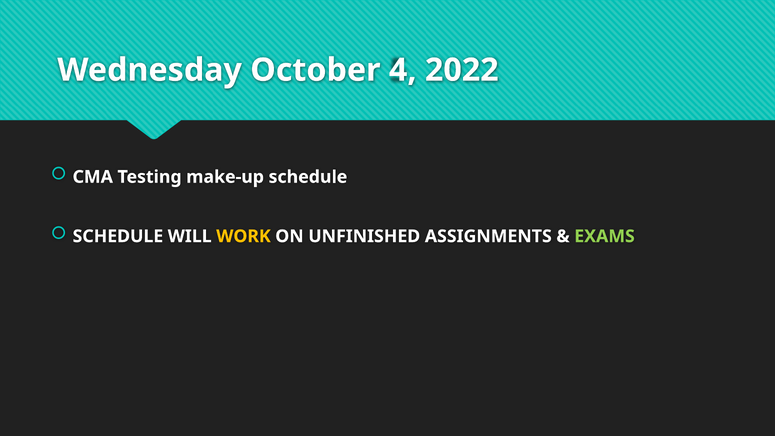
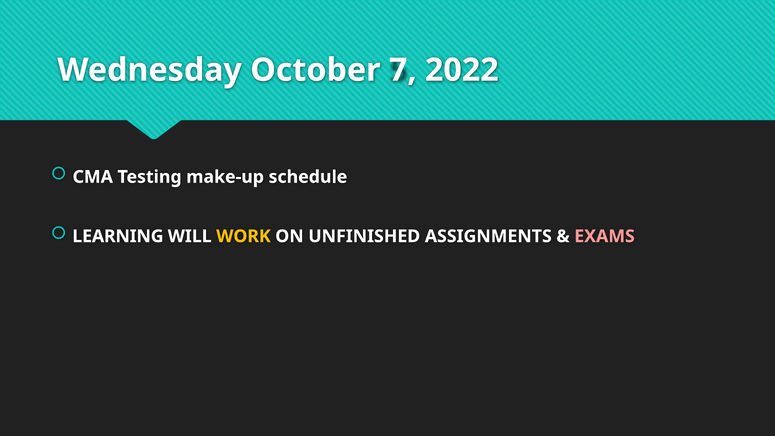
4: 4 -> 7
SCHEDULE at (118, 236): SCHEDULE -> LEARNING
EXAMS colour: light green -> pink
